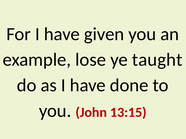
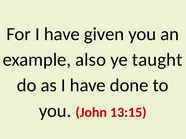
lose: lose -> also
